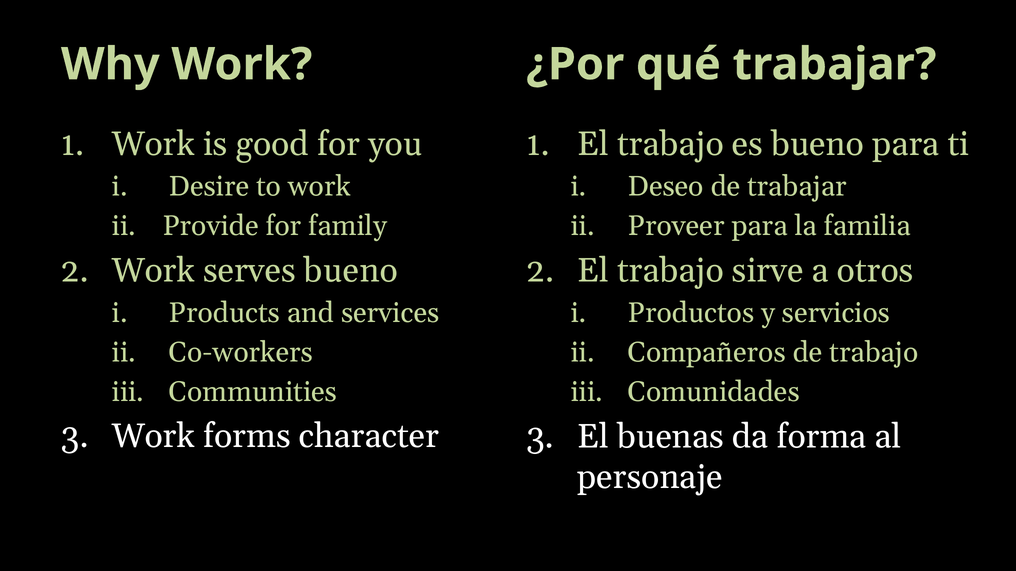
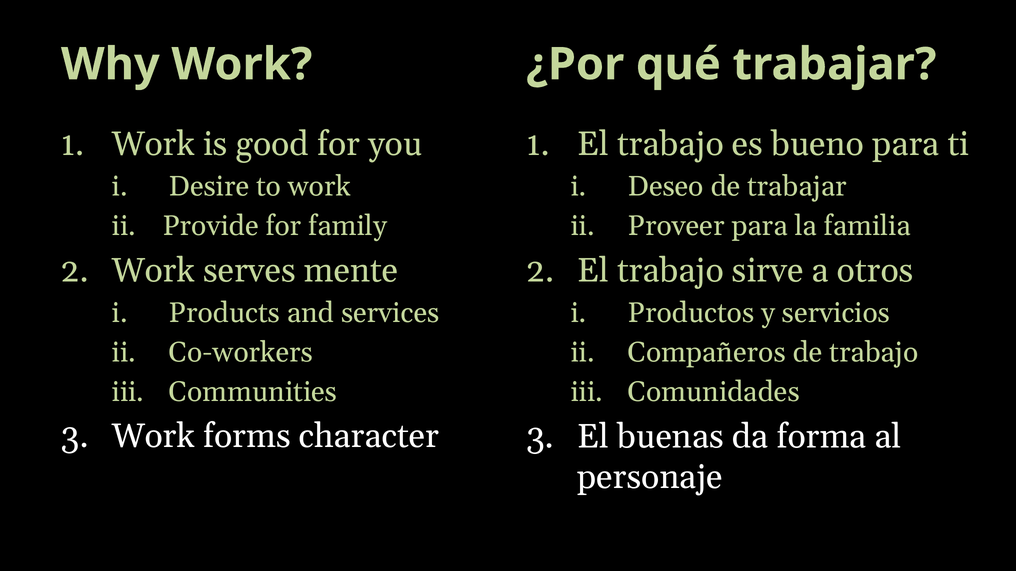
serves bueno: bueno -> mente
